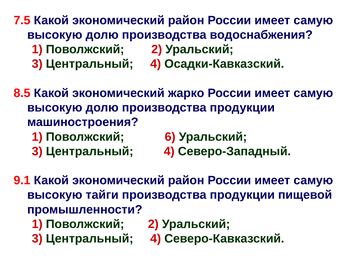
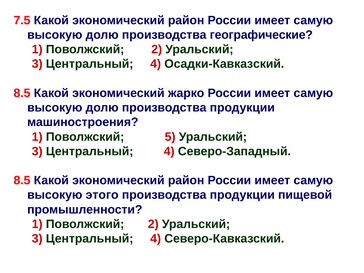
водоснабжения: водоснабжения -> географические
6: 6 -> 5
9.1 at (22, 180): 9.1 -> 8.5
тайги: тайги -> этого
